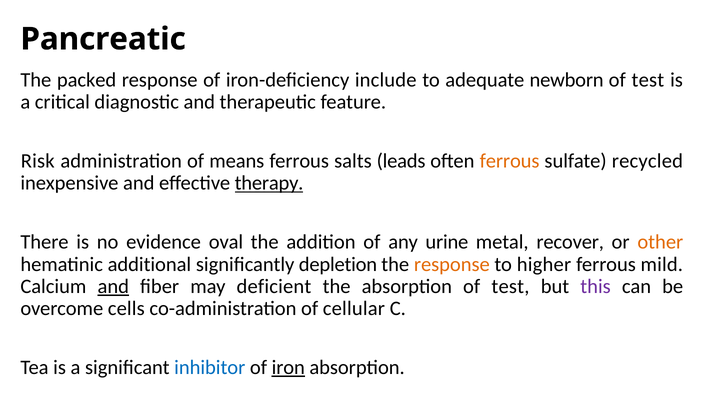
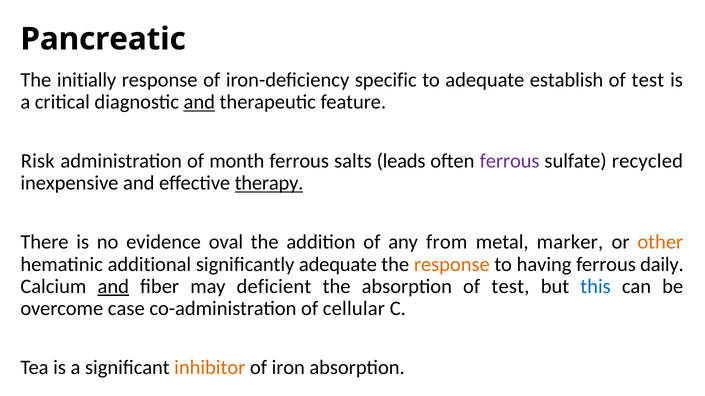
packed: packed -> initially
include: include -> specific
newborn: newborn -> establish
and at (199, 102) underline: none -> present
means: means -> month
ferrous at (510, 161) colour: orange -> purple
urine: urine -> from
recover: recover -> marker
significantly depletion: depletion -> adequate
higher: higher -> having
mild: mild -> daily
this colour: purple -> blue
cells: cells -> case
inhibitor colour: blue -> orange
iron underline: present -> none
